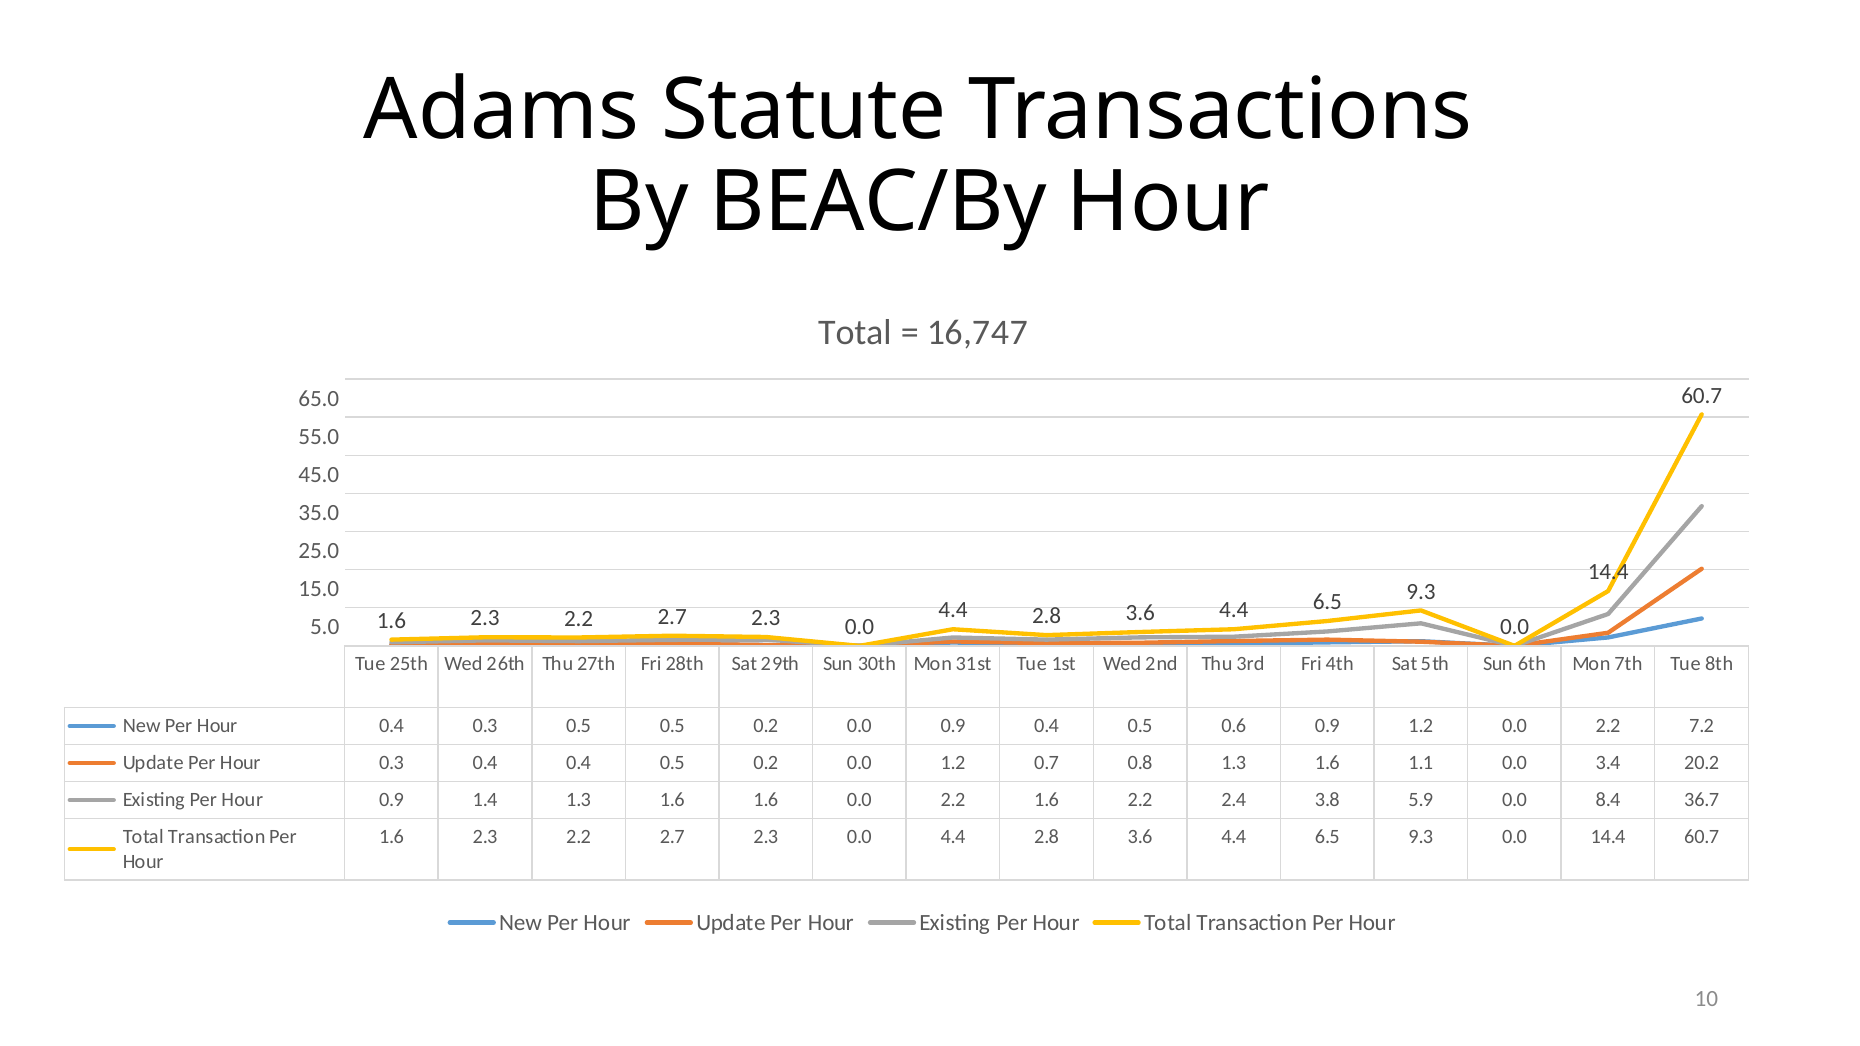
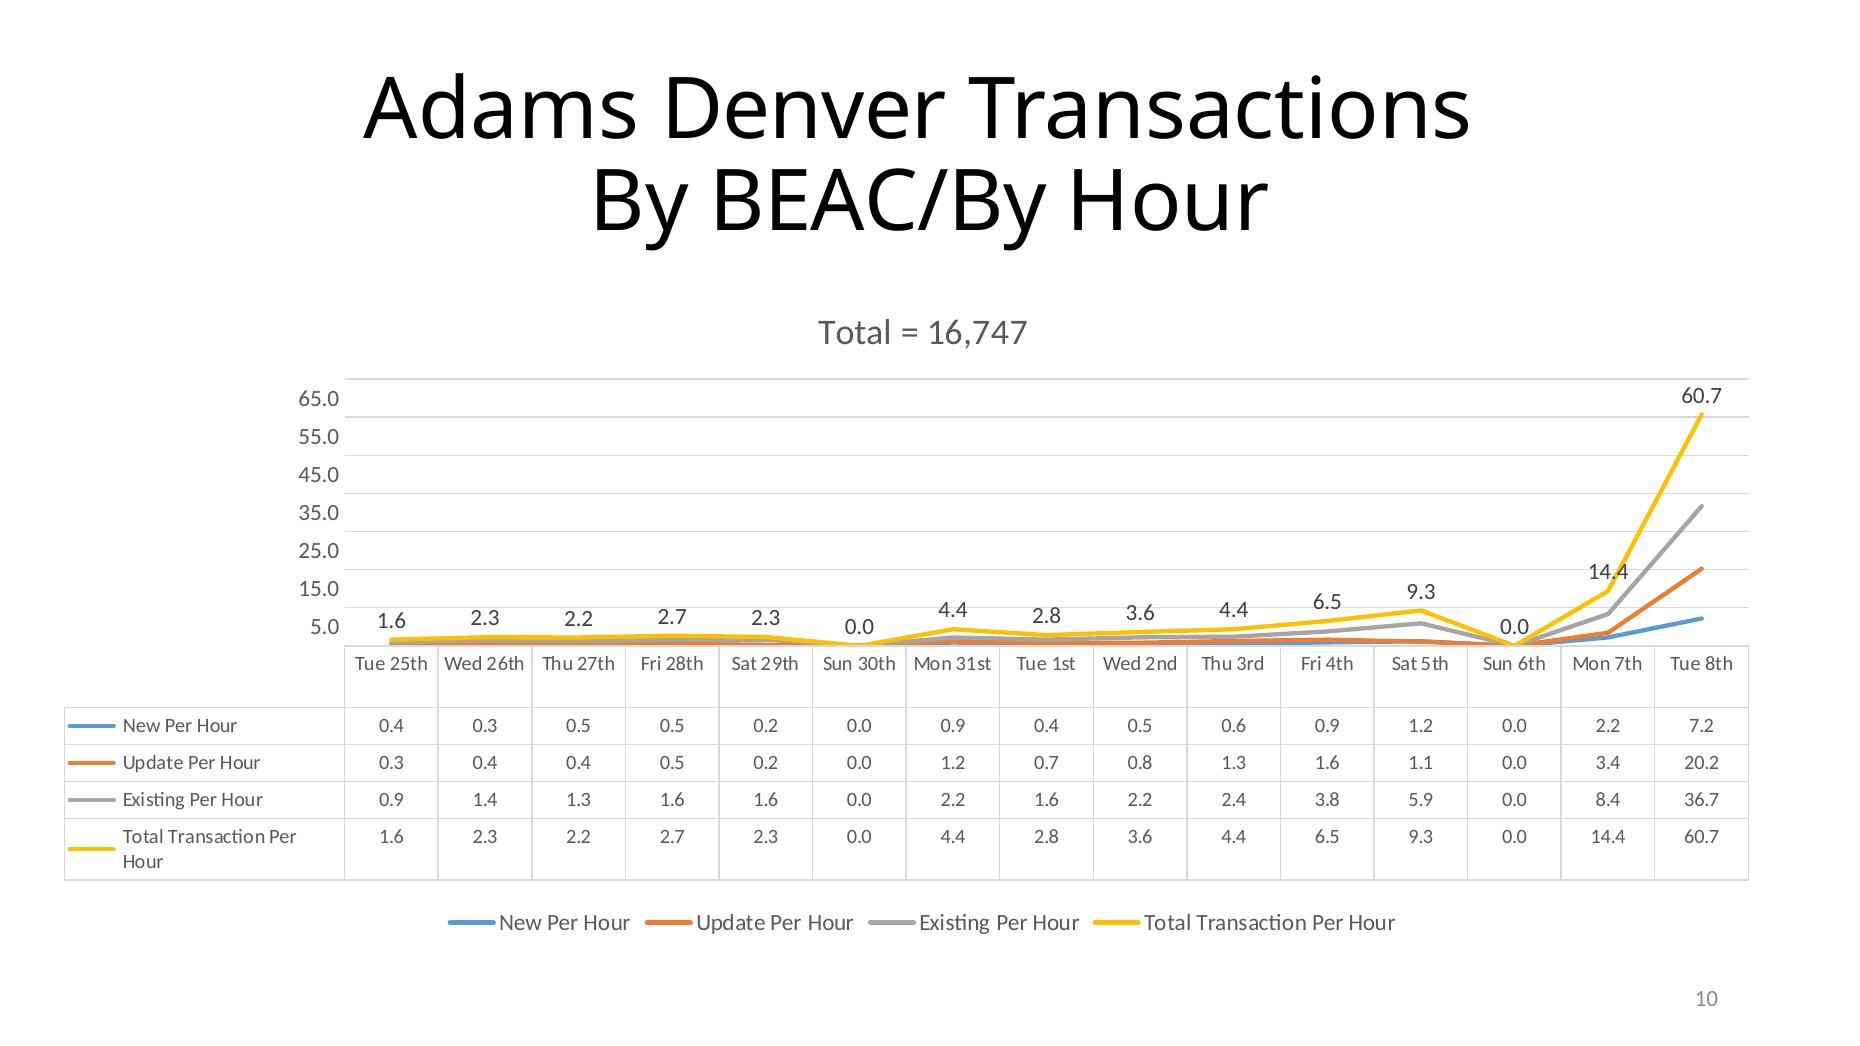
Statute: Statute -> Denver
